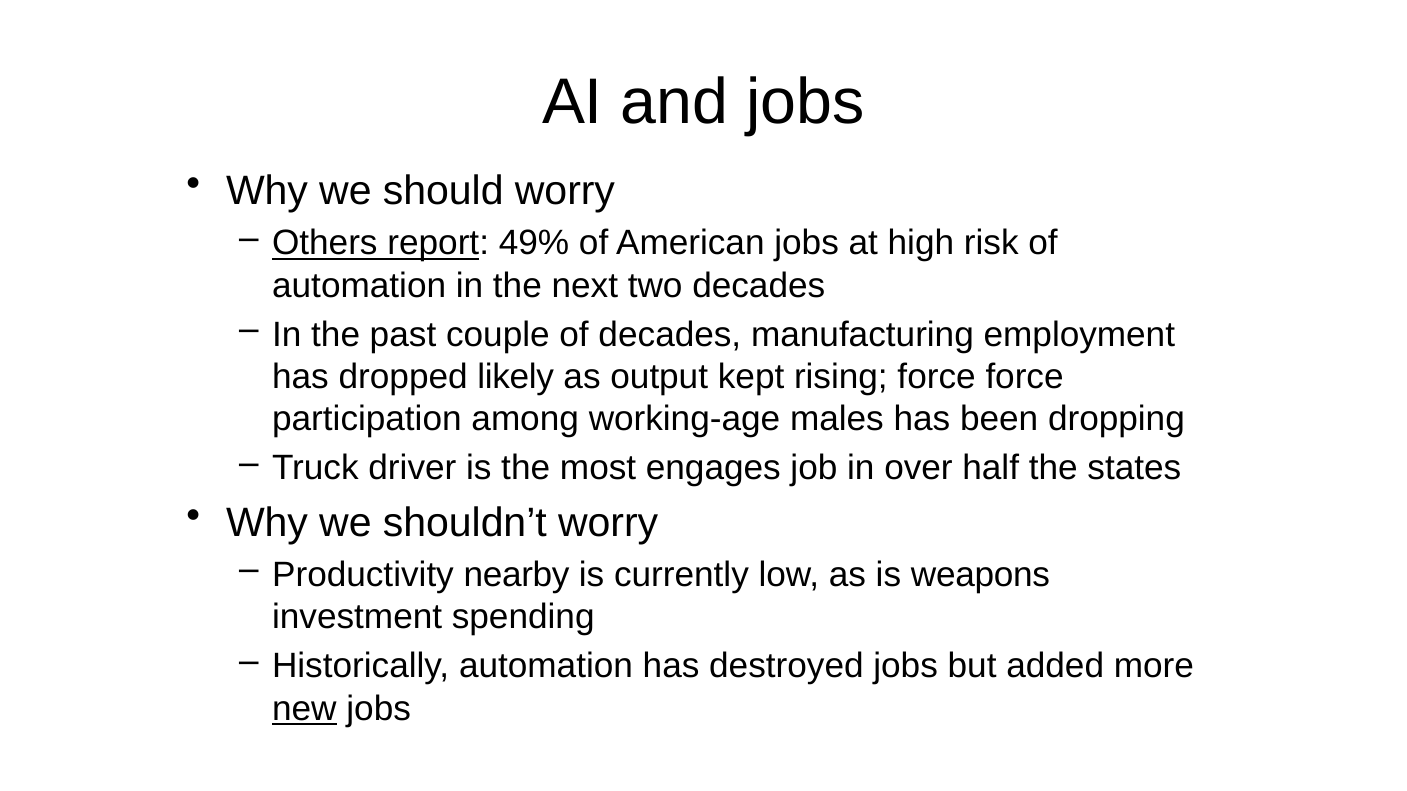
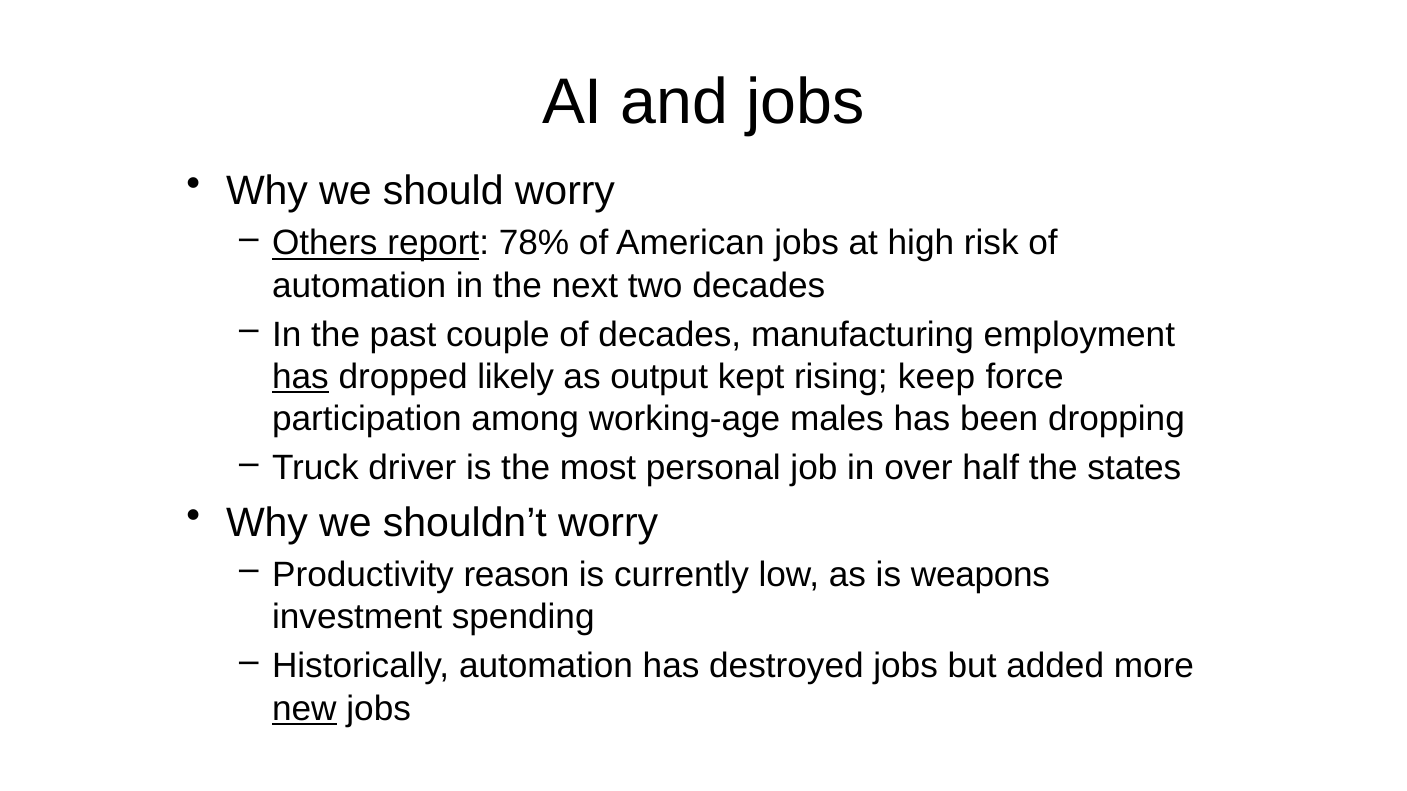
49%: 49% -> 78%
has at (300, 377) underline: none -> present
rising force: force -> keep
engages: engages -> personal
nearby: nearby -> reason
